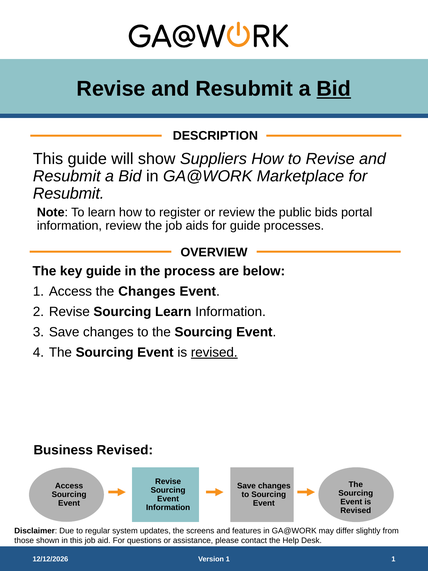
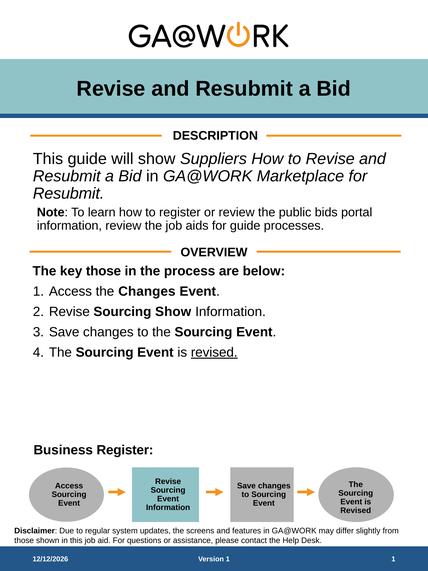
Bid at (334, 89) underline: present -> none
key guide: guide -> those
Sourcing Learn: Learn -> Show
Business Revised: Revised -> Register
